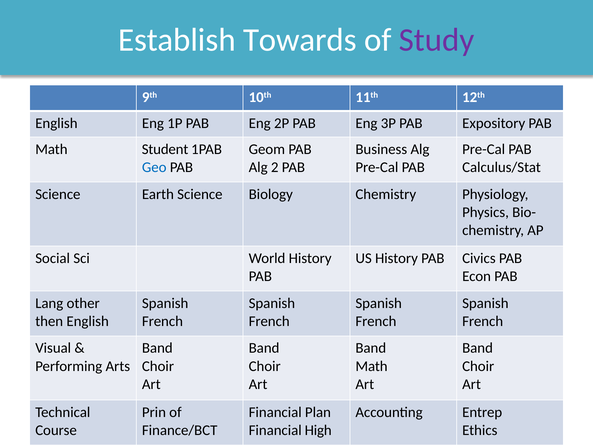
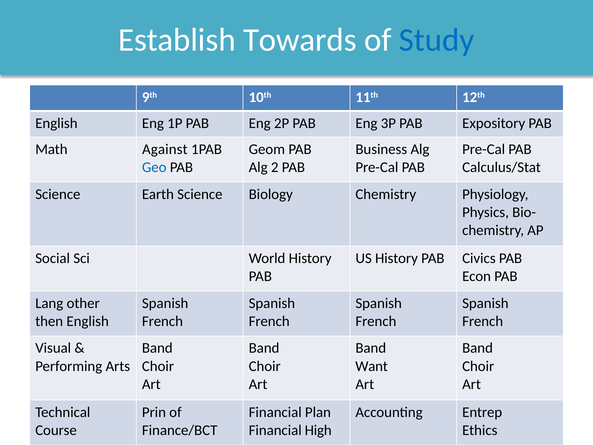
Study colour: purple -> blue
Student: Student -> Against
Math at (372, 366): Math -> Want
